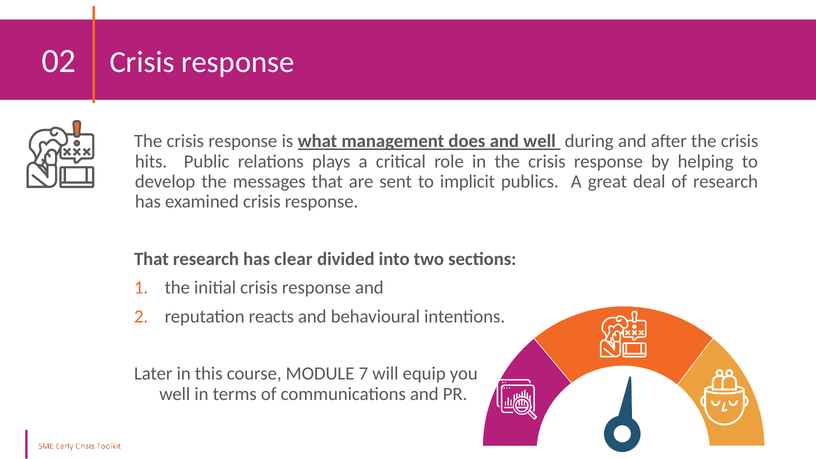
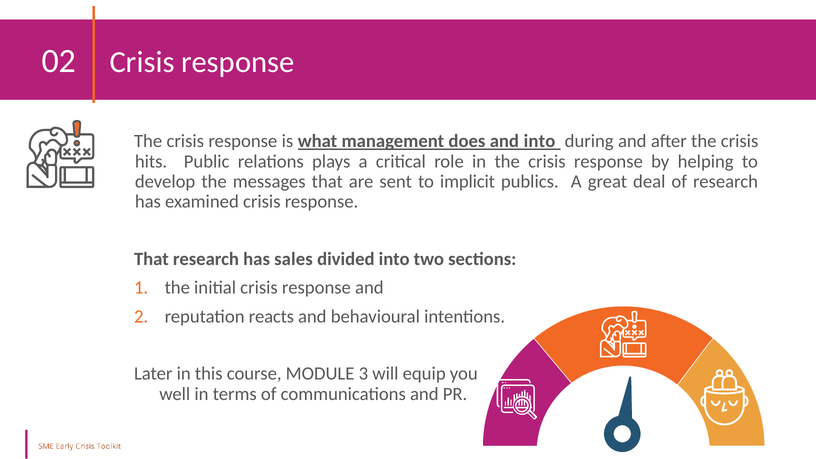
and well: well -> into
clear: clear -> sales
7: 7 -> 3
